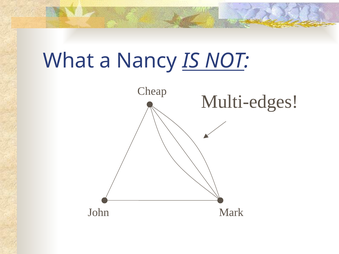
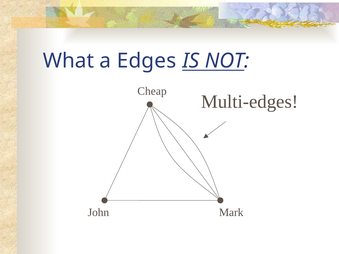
Nancy: Nancy -> Edges
